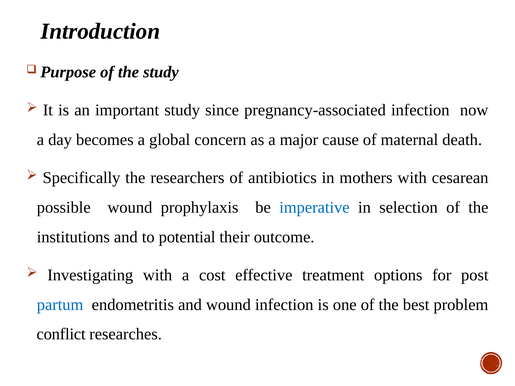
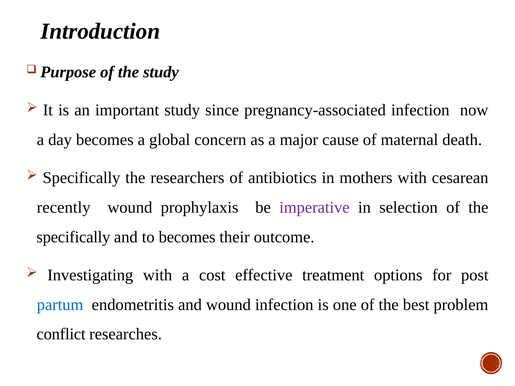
possible: possible -> recently
imperative colour: blue -> purple
institutions at (73, 237): institutions -> specifically
to potential: potential -> becomes
